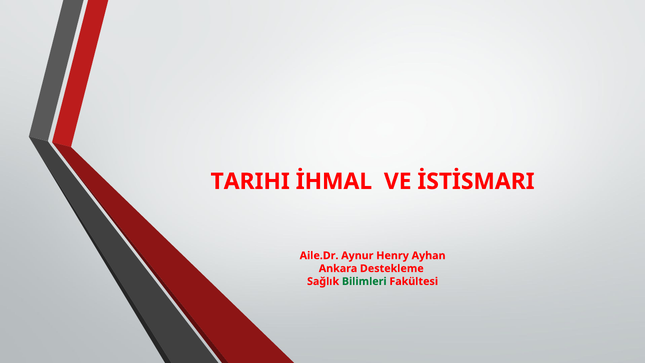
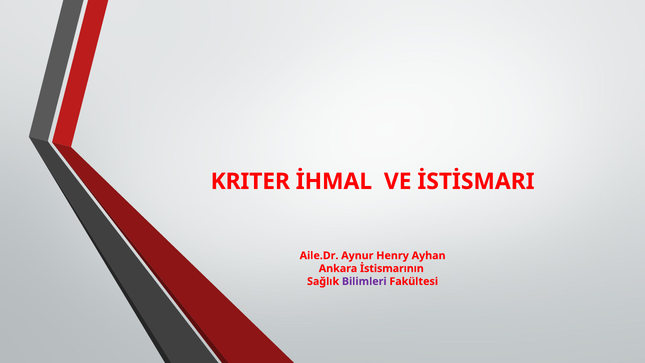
TARIHI: TARIHI -> KRITER
Destekleme: Destekleme -> İstismarının
Bilimleri colour: green -> purple
